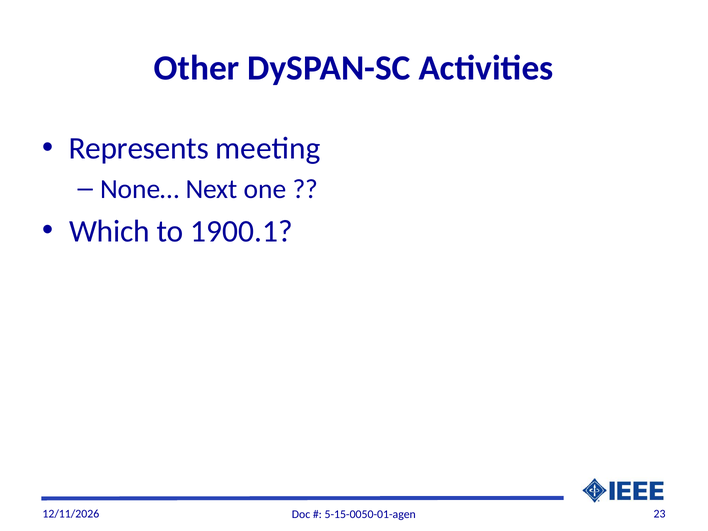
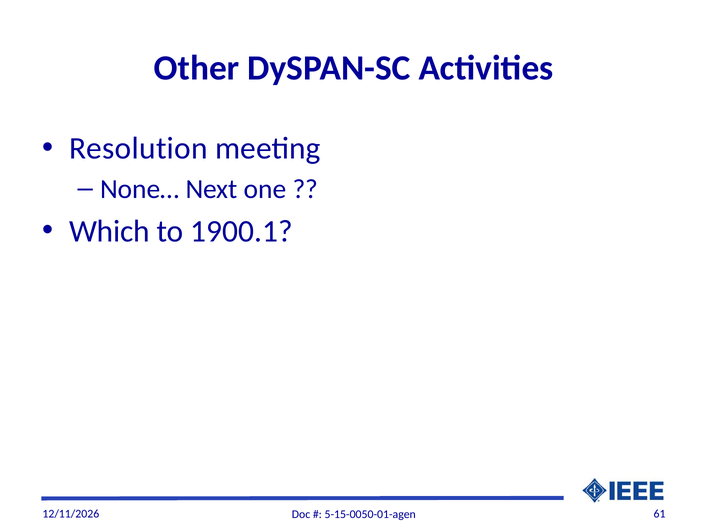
Represents: Represents -> Resolution
23: 23 -> 61
